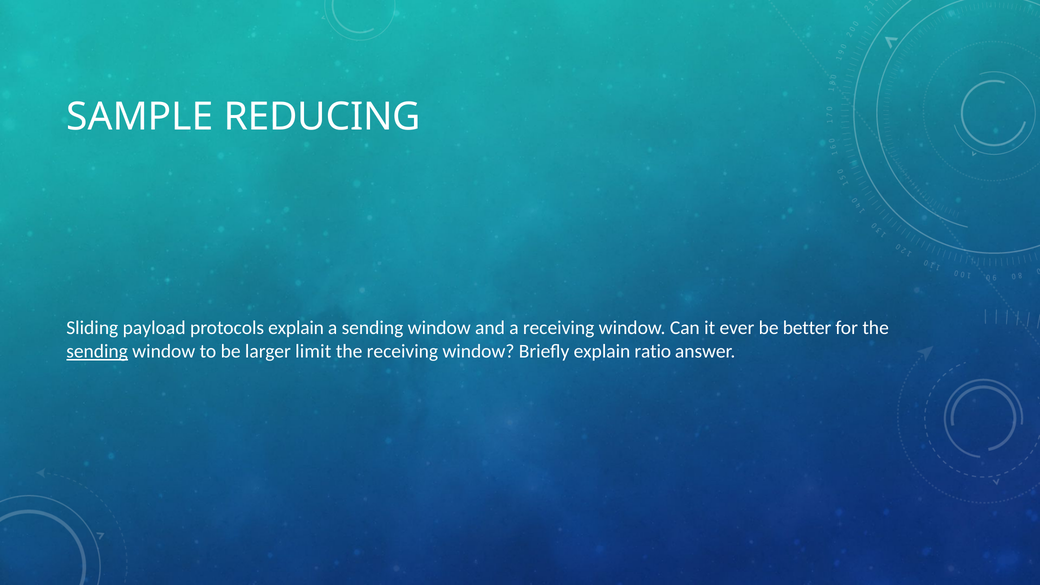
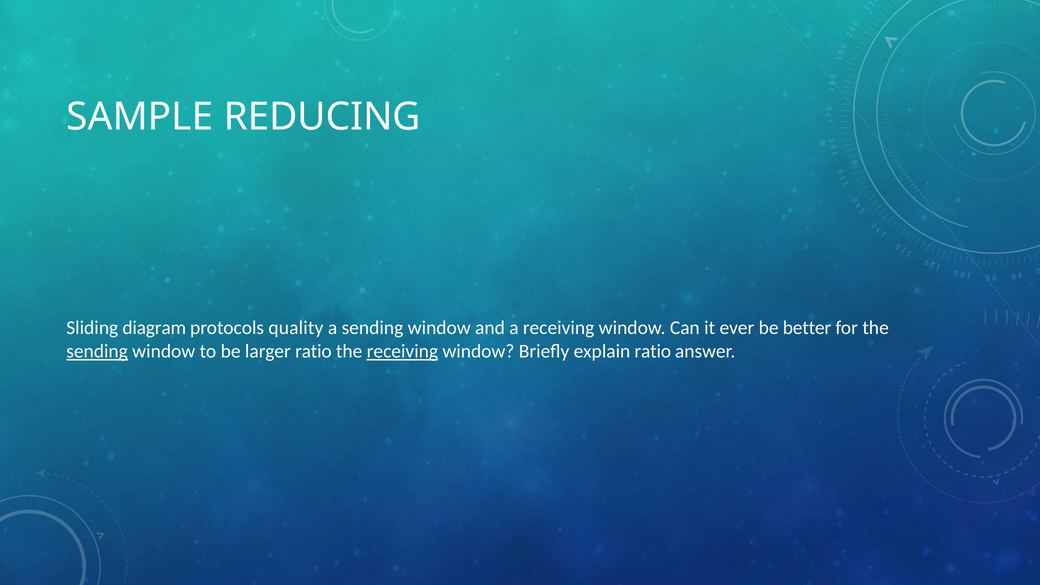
payload: payload -> diagram
protocols explain: explain -> quality
larger limit: limit -> ratio
receiving at (402, 351) underline: none -> present
